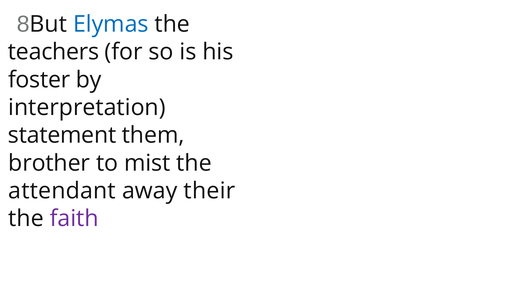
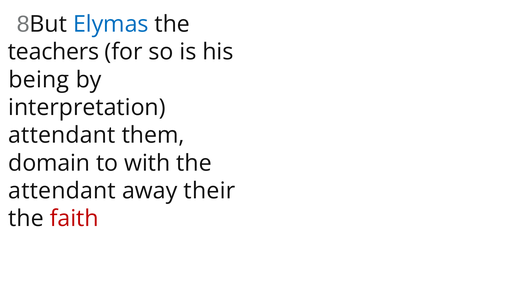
foster: foster -> being
statement at (62, 135): statement -> attendant
brother: brother -> domain
mist: mist -> with
faith colour: purple -> red
